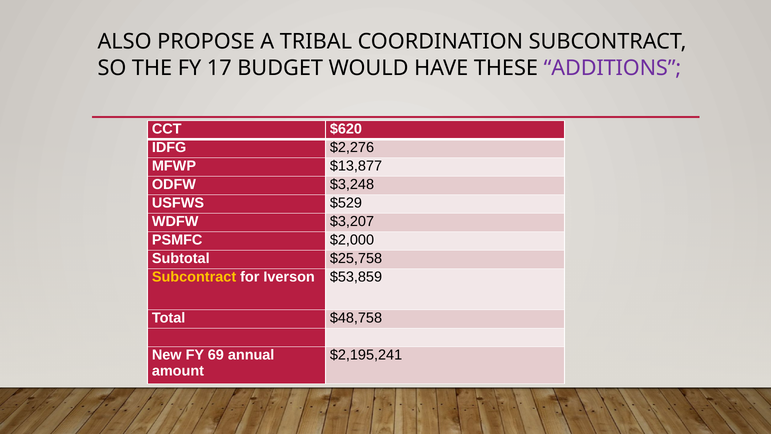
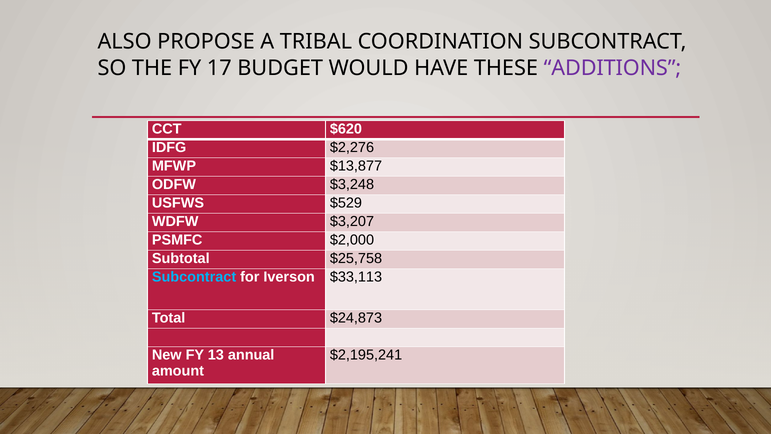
Subcontract at (194, 277) colour: yellow -> light blue
$53,859: $53,859 -> $33,113
$48,758: $48,758 -> $24,873
69: 69 -> 13
